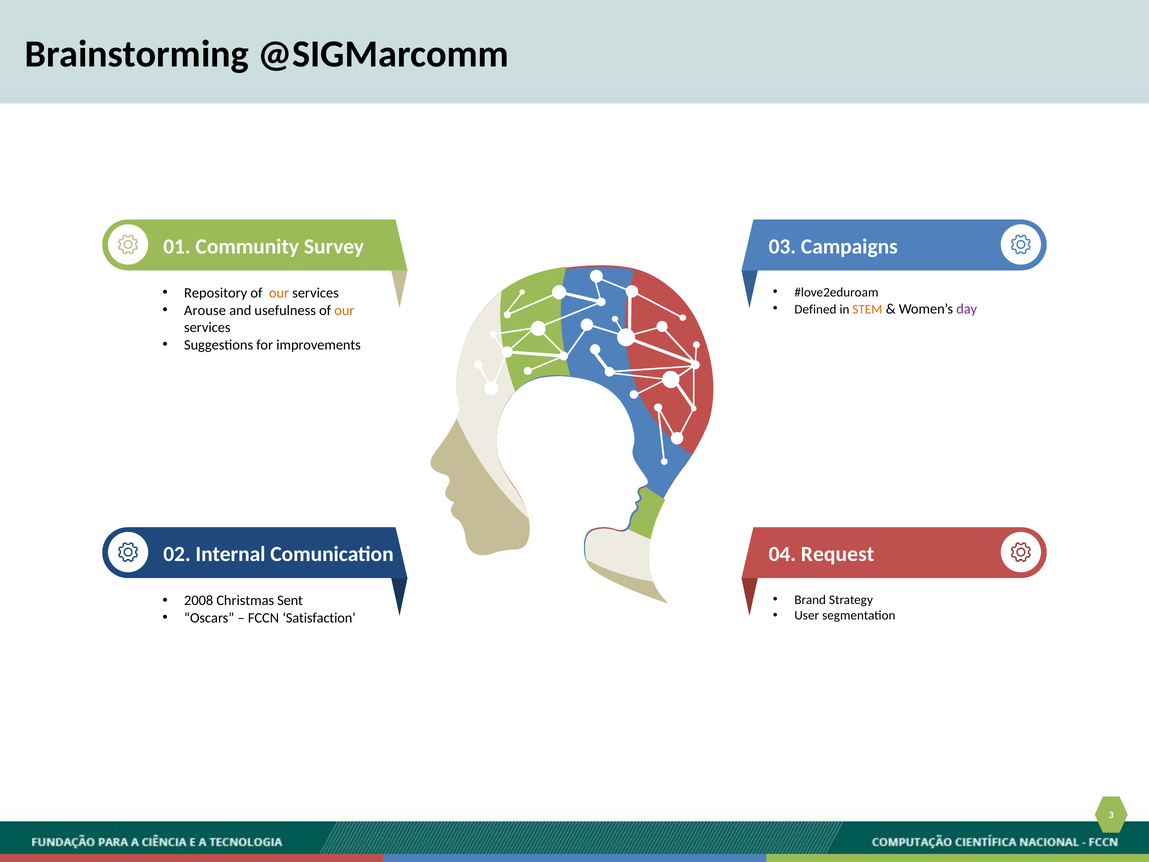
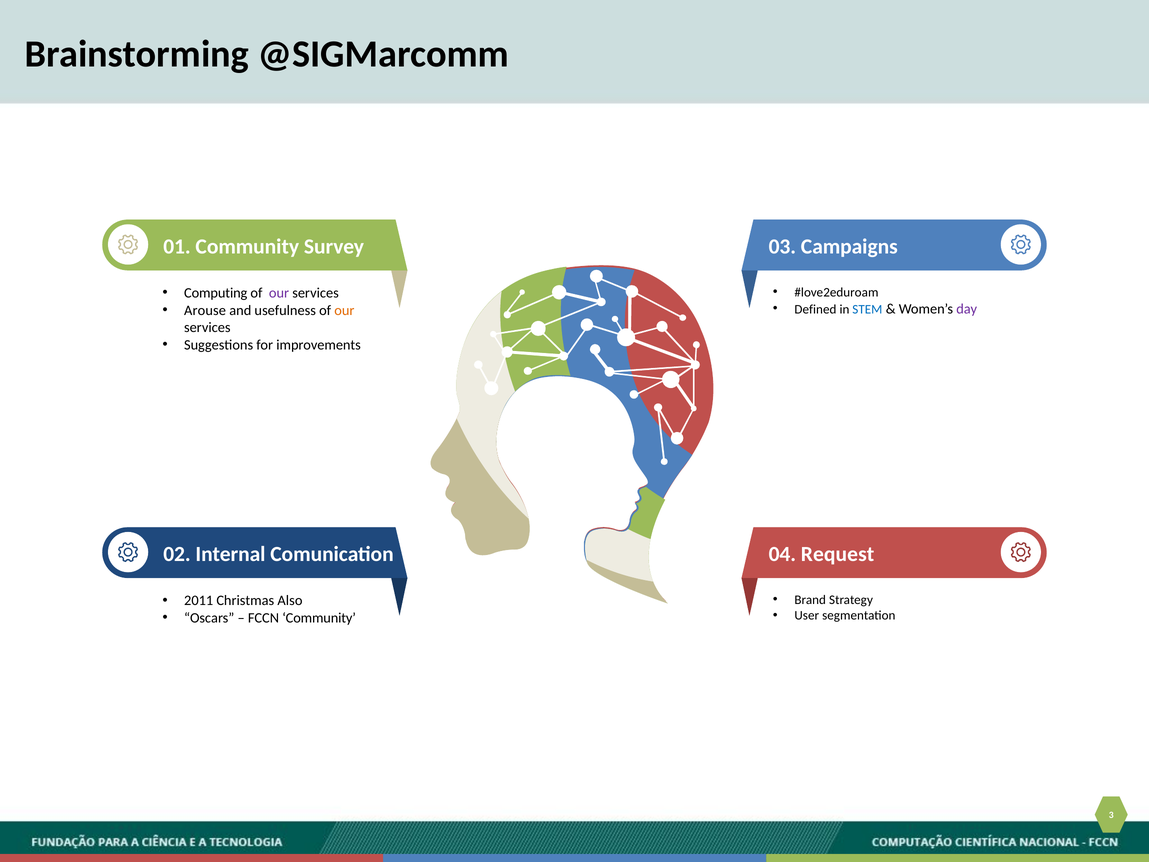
Repository: Repository -> Computing
our at (279, 293) colour: orange -> purple
STEM colour: orange -> blue
2008: 2008 -> 2011
Sent: Sent -> Also
FCCN Satisfaction: Satisfaction -> Community
